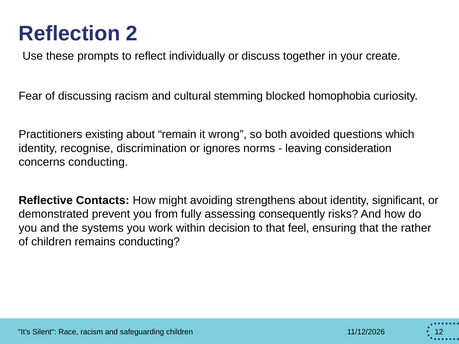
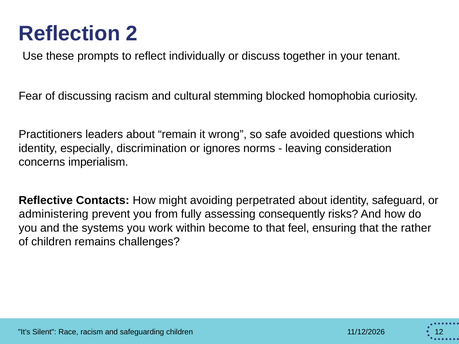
create: create -> tenant
existing: existing -> leaders
both: both -> safe
recognise: recognise -> especially
concerns conducting: conducting -> imperialism
strengthens: strengthens -> perpetrated
significant: significant -> safeguard
demonstrated: demonstrated -> administering
decision: decision -> become
remains conducting: conducting -> challenges
